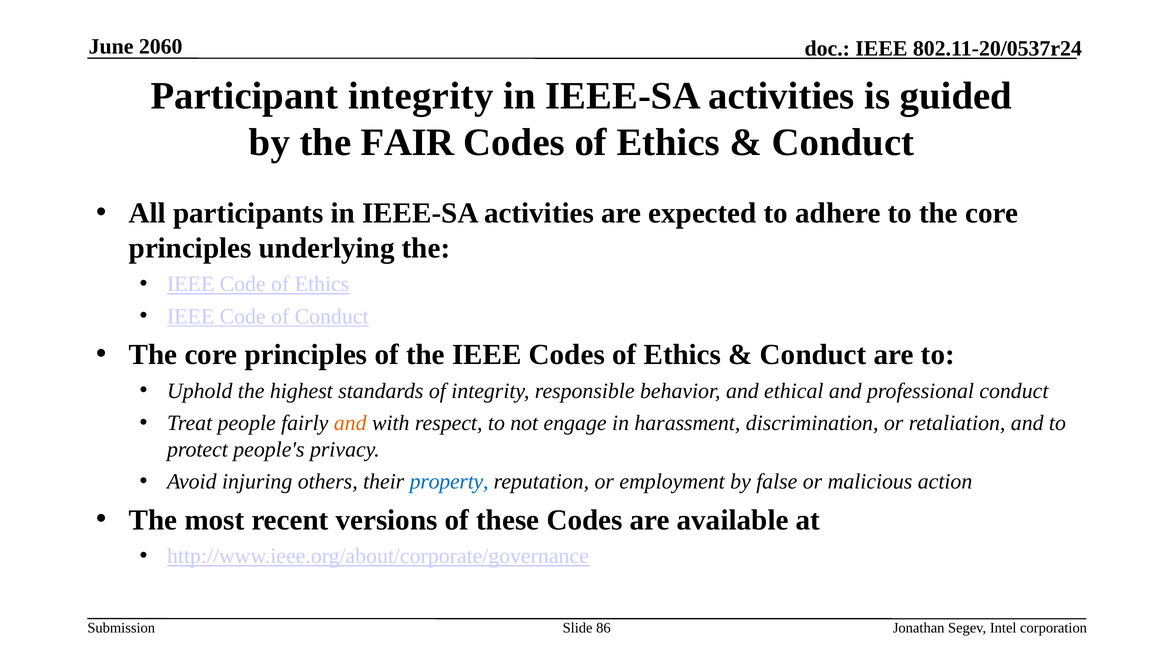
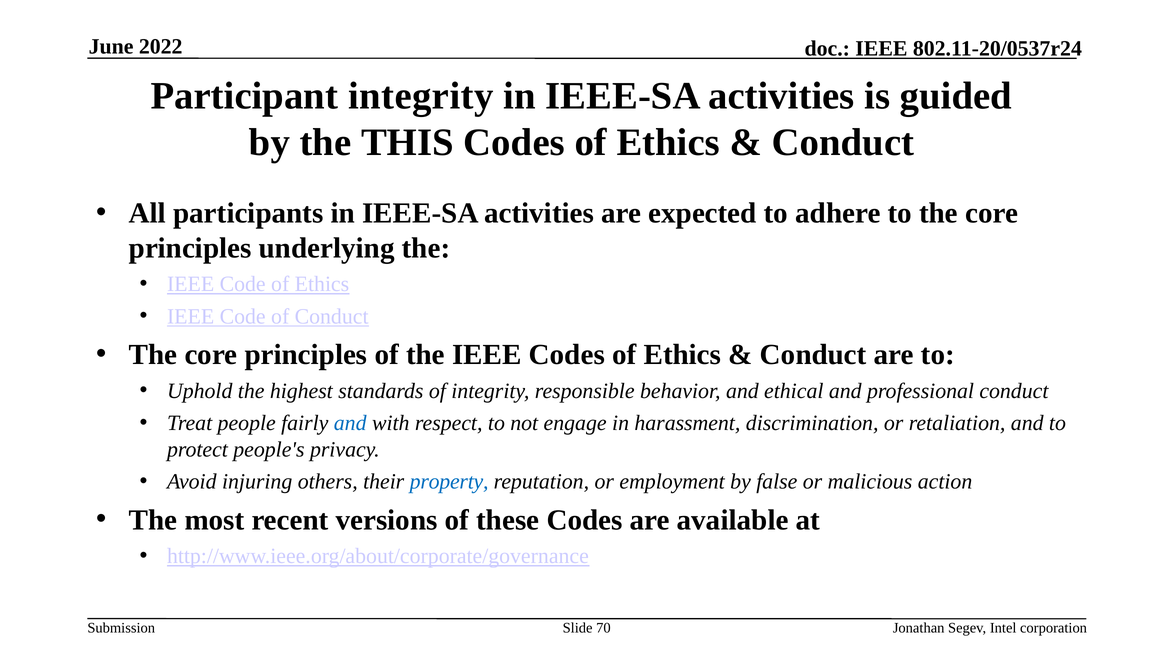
2060: 2060 -> 2022
FAIR: FAIR -> THIS
and at (350, 423) colour: orange -> blue
86: 86 -> 70
